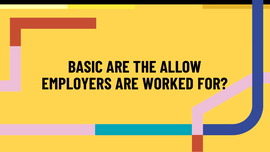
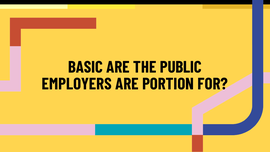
ALLOW: ALLOW -> PUBLIC
WORKED: WORKED -> PORTION
